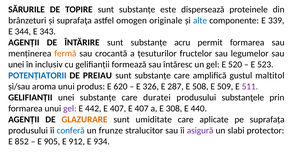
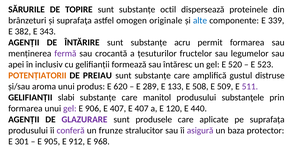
este: este -> octil
344: 344 -> 382
fermă colour: orange -> purple
unei at (16, 64): unei -> apei
POTENȚIATORII colour: blue -> orange
maltitol: maltitol -> distruse
326: 326 -> 289
287: 287 -> 133
GELIFIANȚII unei: unei -> slabi
duratei: duratei -> manitol
442: 442 -> 906
308: 308 -> 120
GLAZURARE colour: orange -> purple
umiditate: umiditate -> produsele
conferă colour: blue -> purple
slabi: slabi -> baza
852: 852 -> 301
934: 934 -> 968
